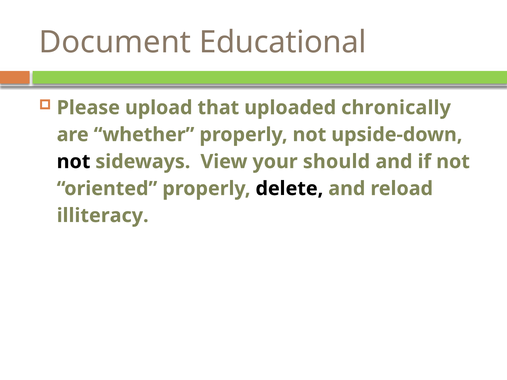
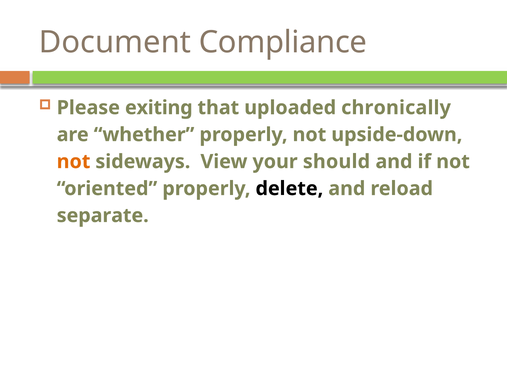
Educational: Educational -> Compliance
upload: upload -> exiting
not at (74, 162) colour: black -> orange
illiteracy: illiteracy -> separate
